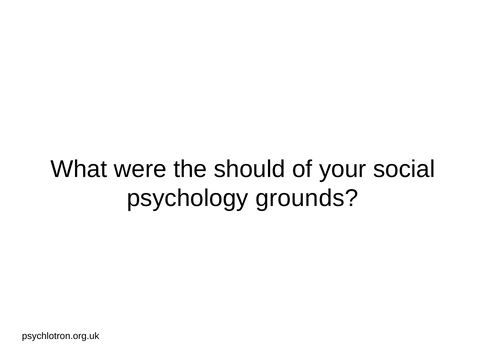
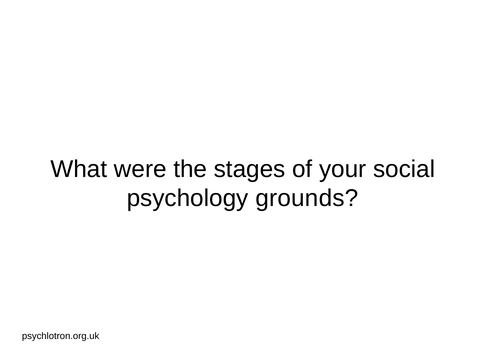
should: should -> stages
